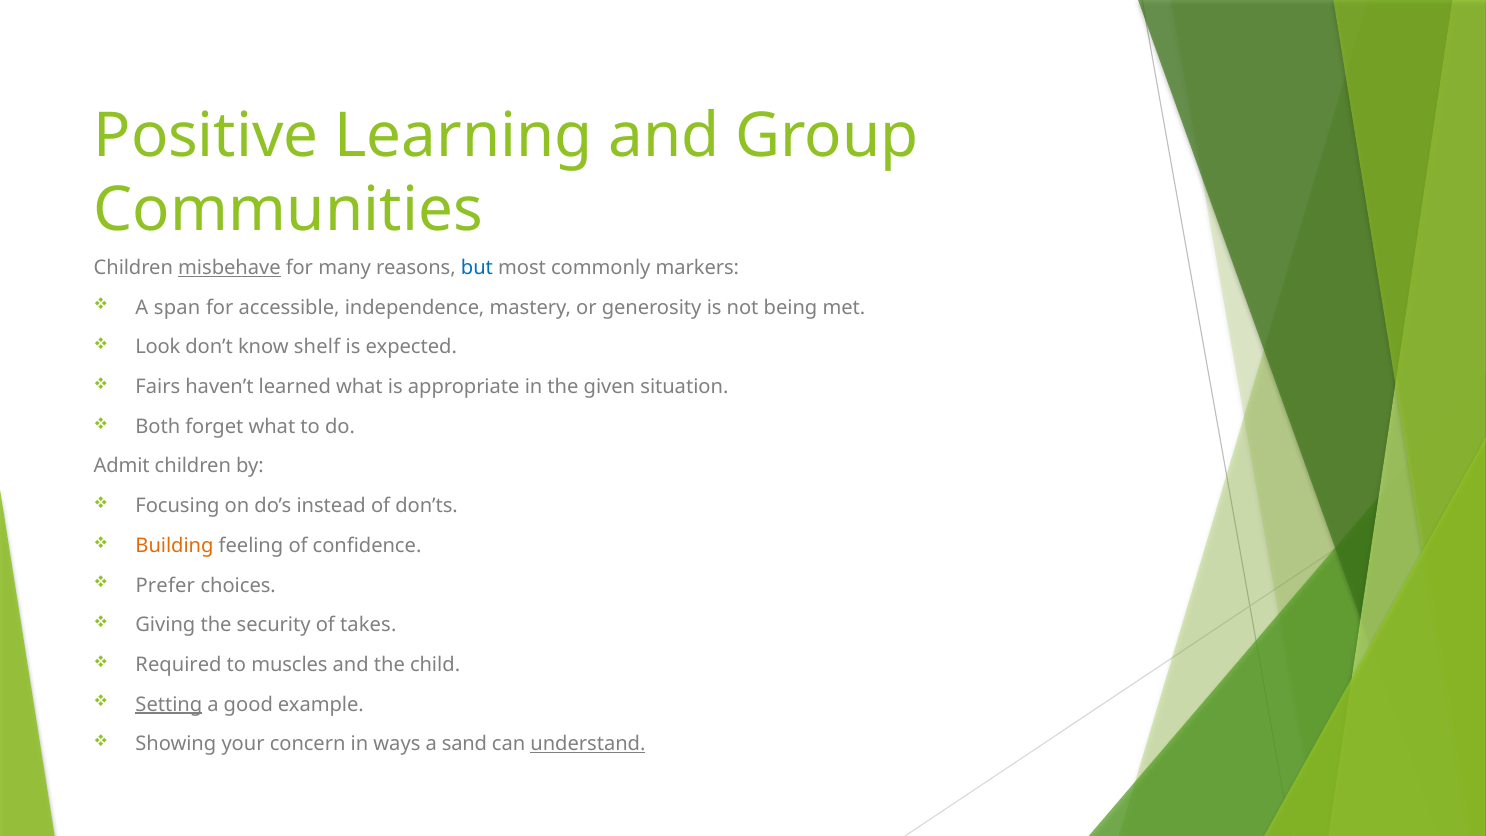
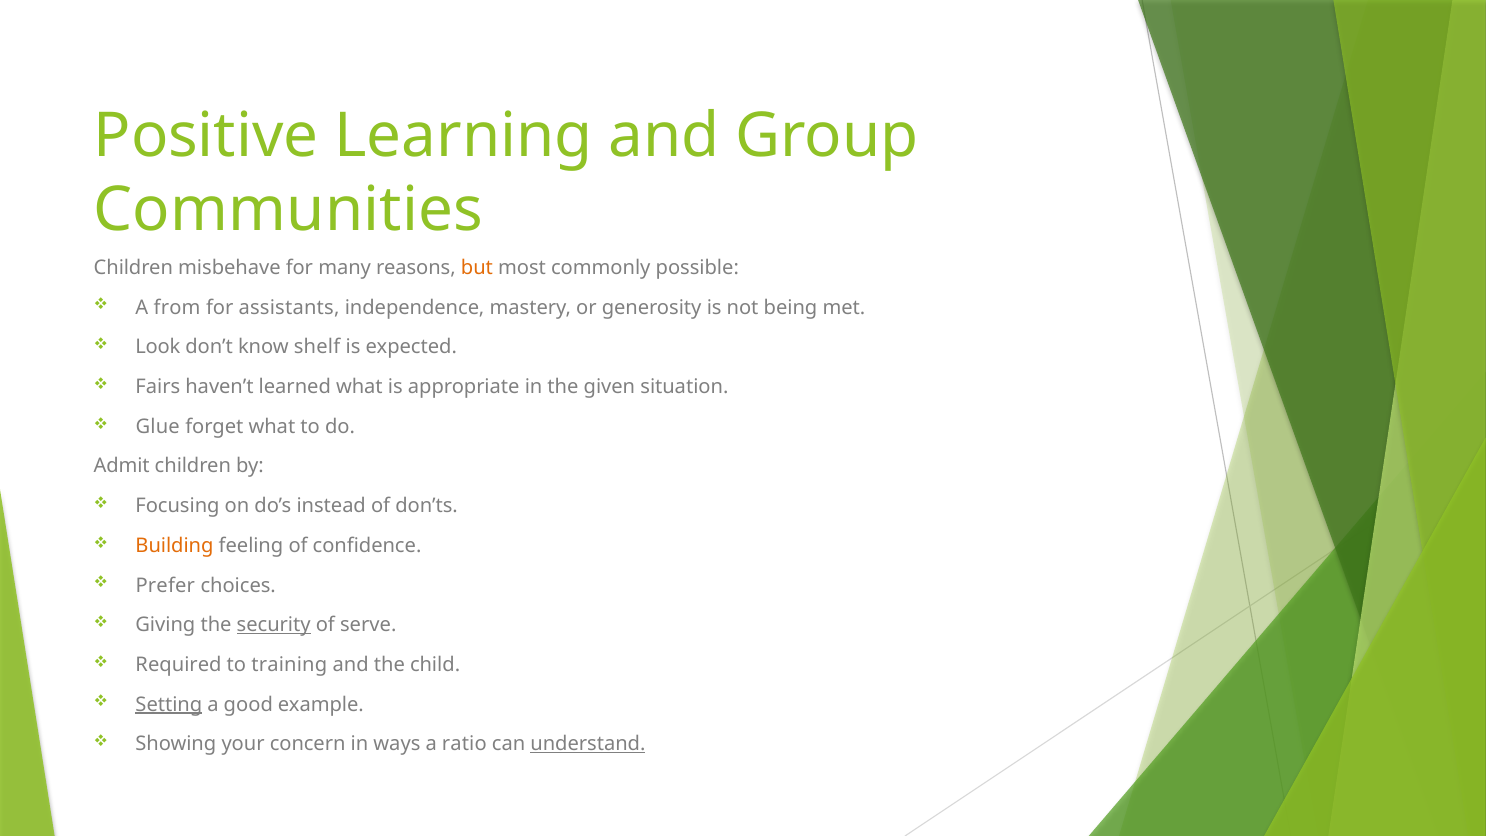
misbehave underline: present -> none
but colour: blue -> orange
markers: markers -> possible
span: span -> from
accessible: accessible -> assistants
Both: Both -> Glue
security underline: none -> present
takes: takes -> serve
muscles: muscles -> training
sand: sand -> ratio
